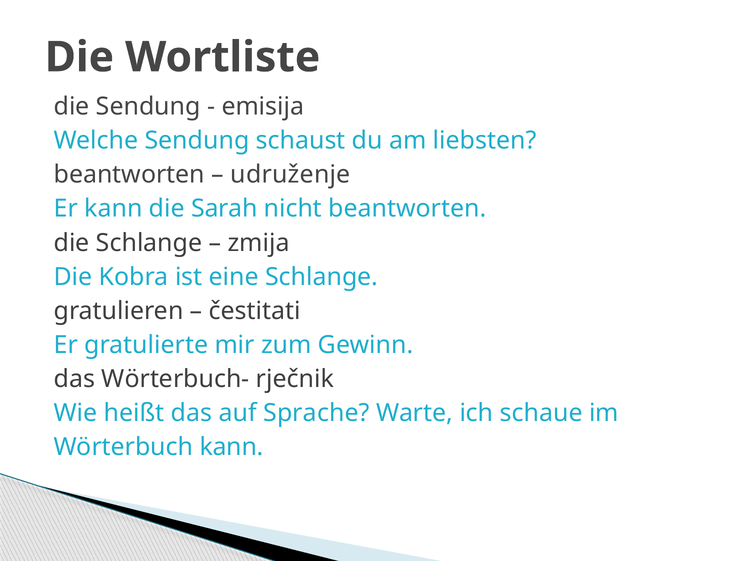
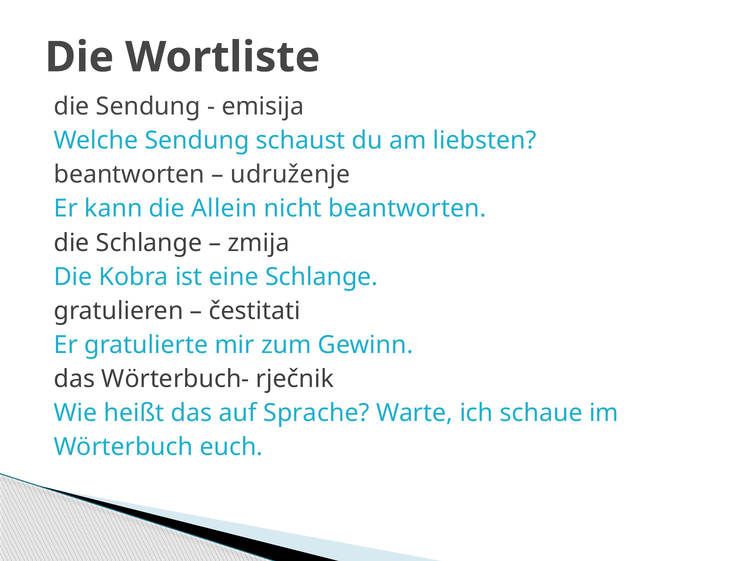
Sarah: Sarah -> Allein
Wörterbuch kann: kann -> euch
